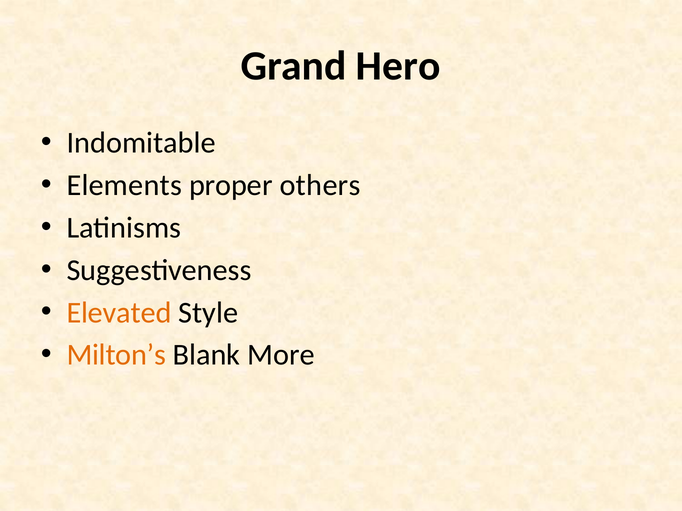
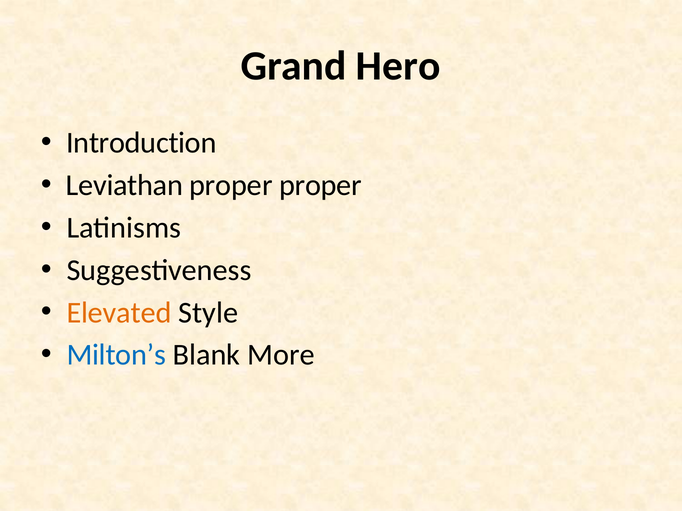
Indomitable: Indomitable -> Introduction
Elements: Elements -> Leviathan
proper others: others -> proper
Milton’s colour: orange -> blue
